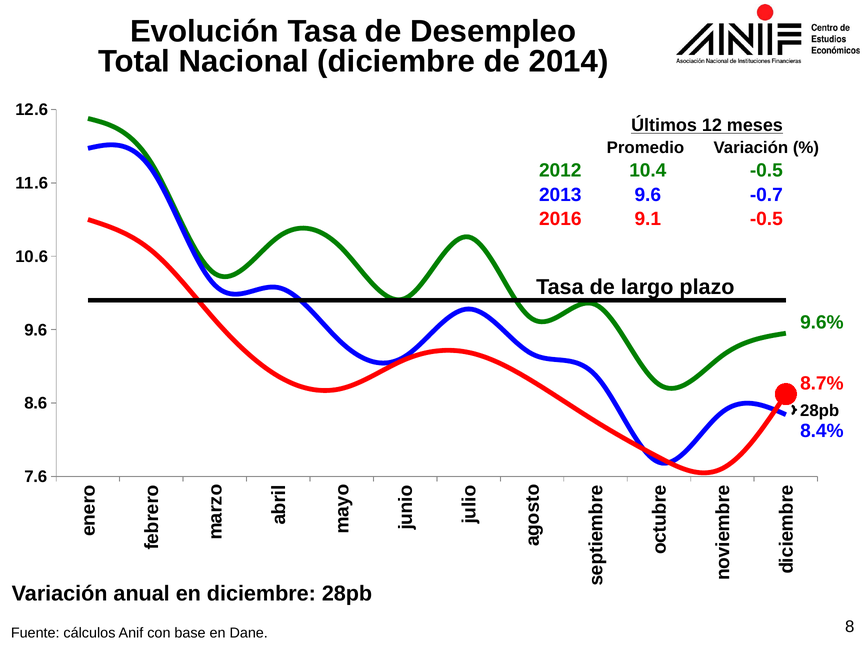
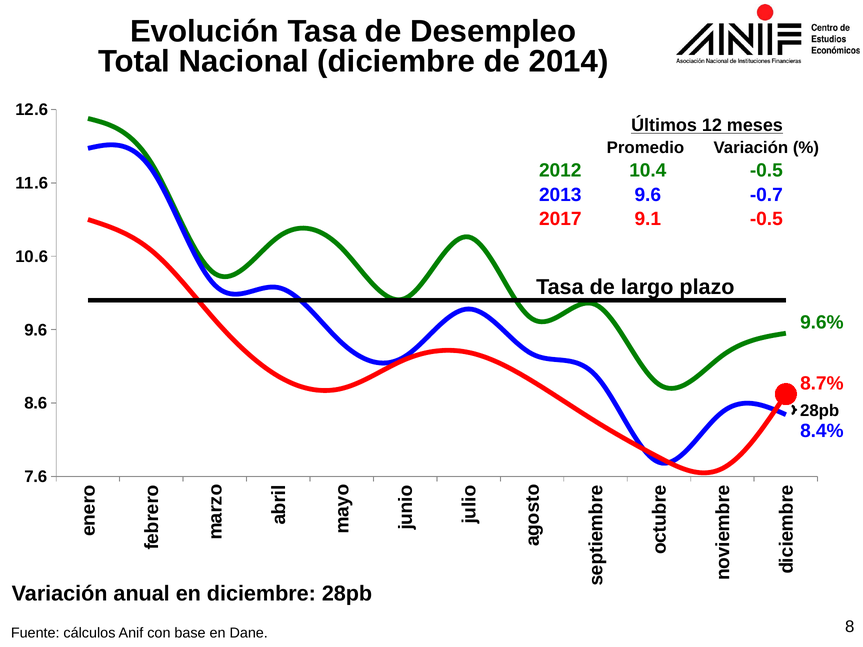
2016: 2016 -> 2017
